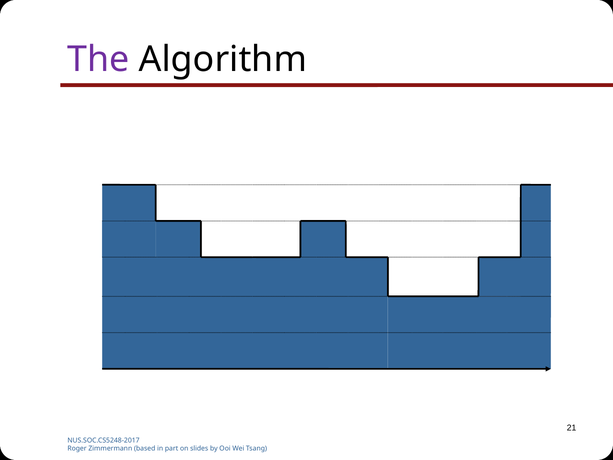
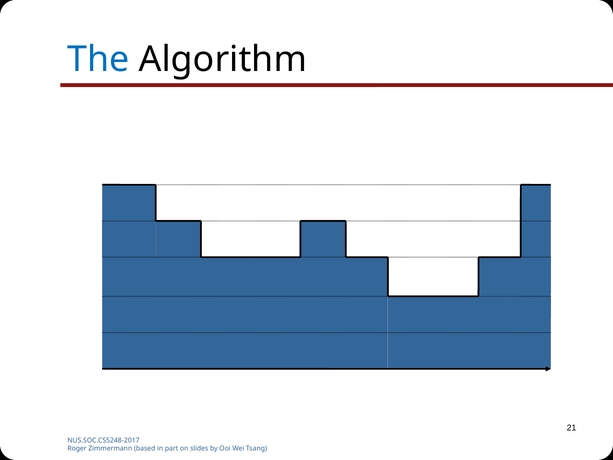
The colour: purple -> blue
